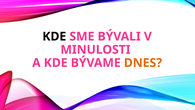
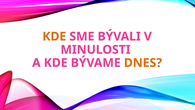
KDE at (54, 36) colour: black -> orange
